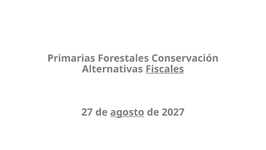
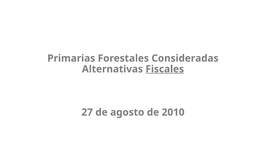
Conservación: Conservación -> Consideradas
agosto underline: present -> none
2027: 2027 -> 2010
